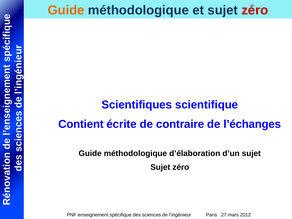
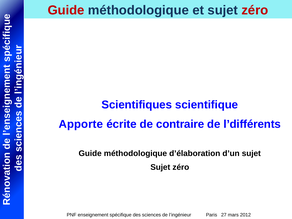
Guide at (66, 10) colour: orange -> red
Contient: Contient -> Apporte
l’échanges: l’échanges -> l’différents
